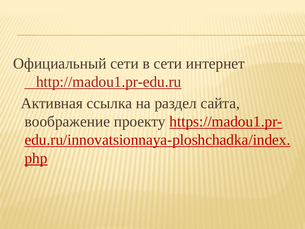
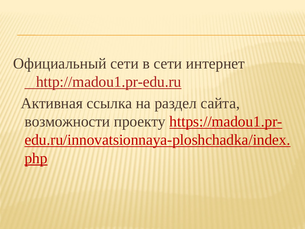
воображение: воображение -> возможности
